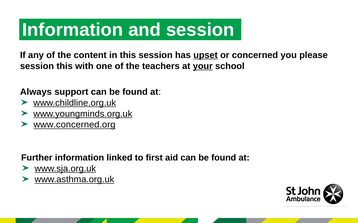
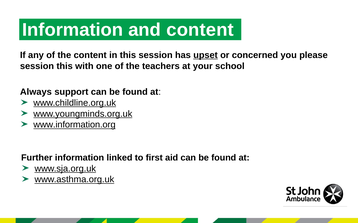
and session: session -> content
your underline: present -> none
www.concerned.org: www.concerned.org -> www.information.org
